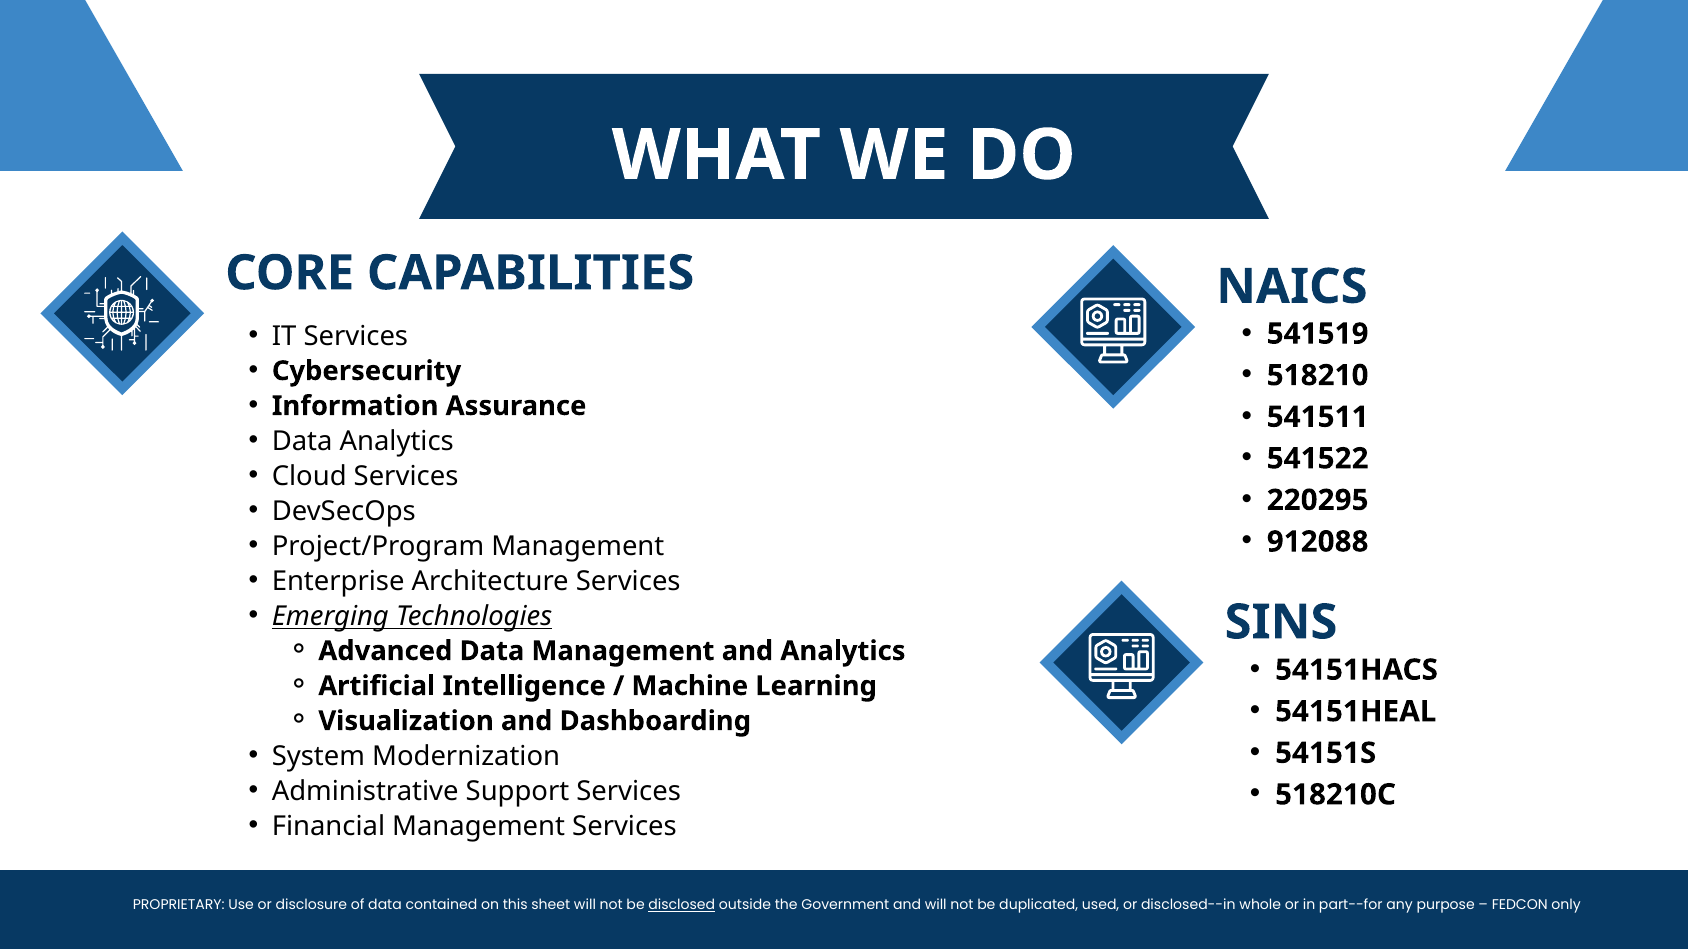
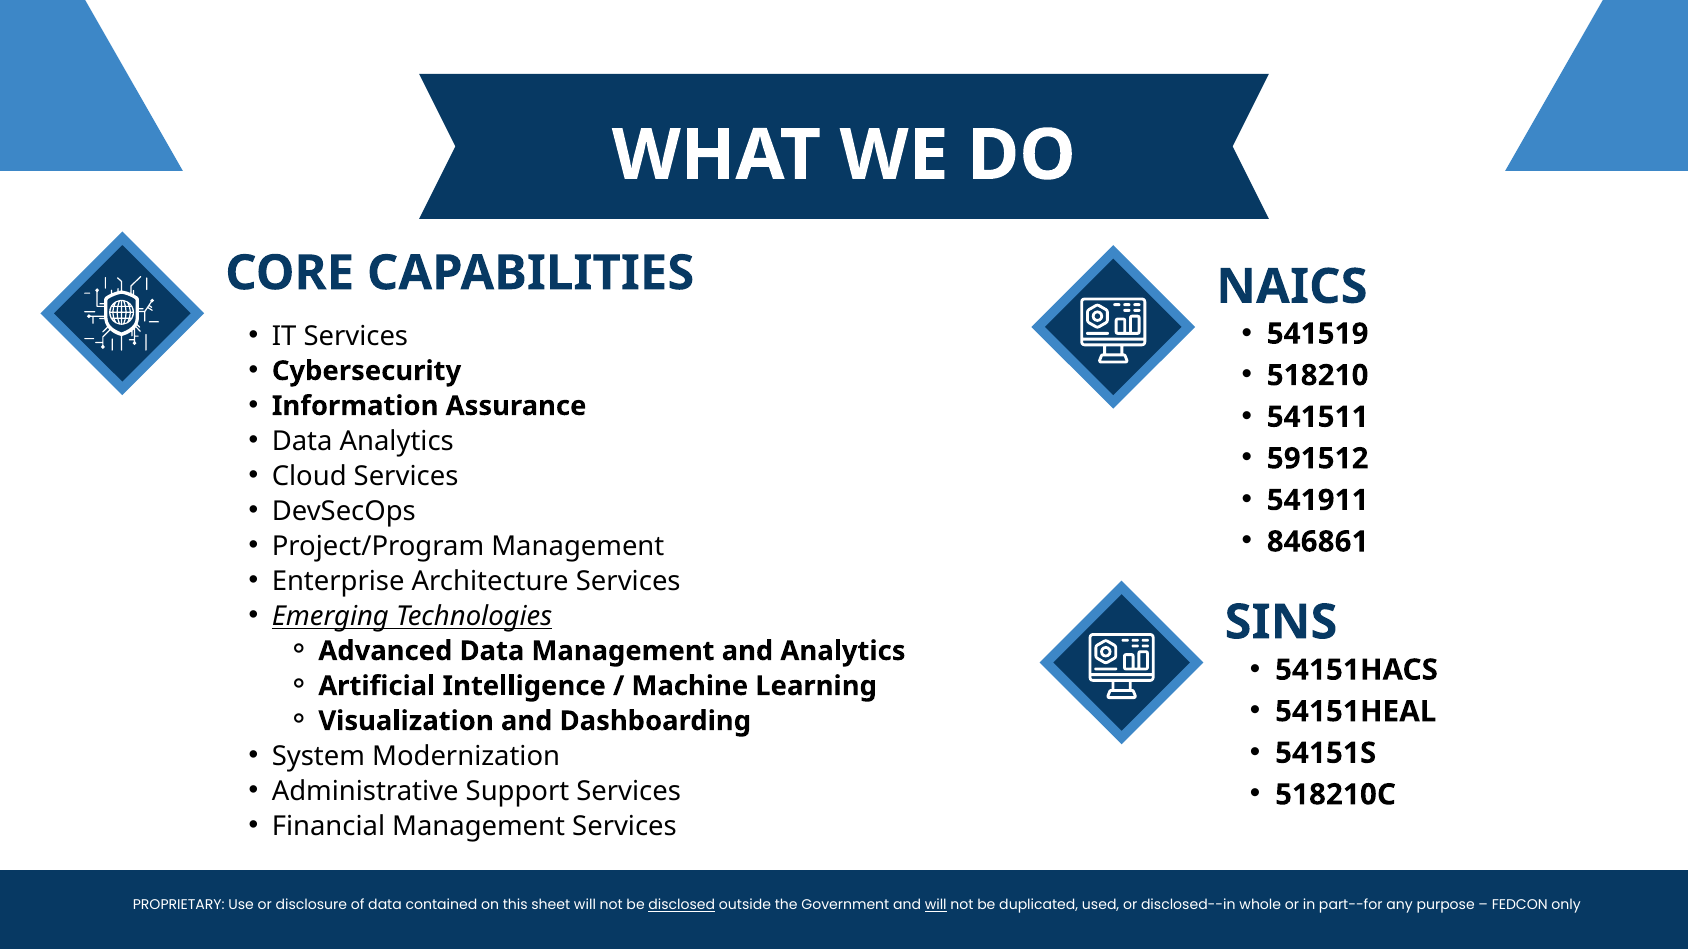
541522: 541522 -> 591512
220295: 220295 -> 541911
912088: 912088 -> 846861
will at (936, 906) underline: none -> present
